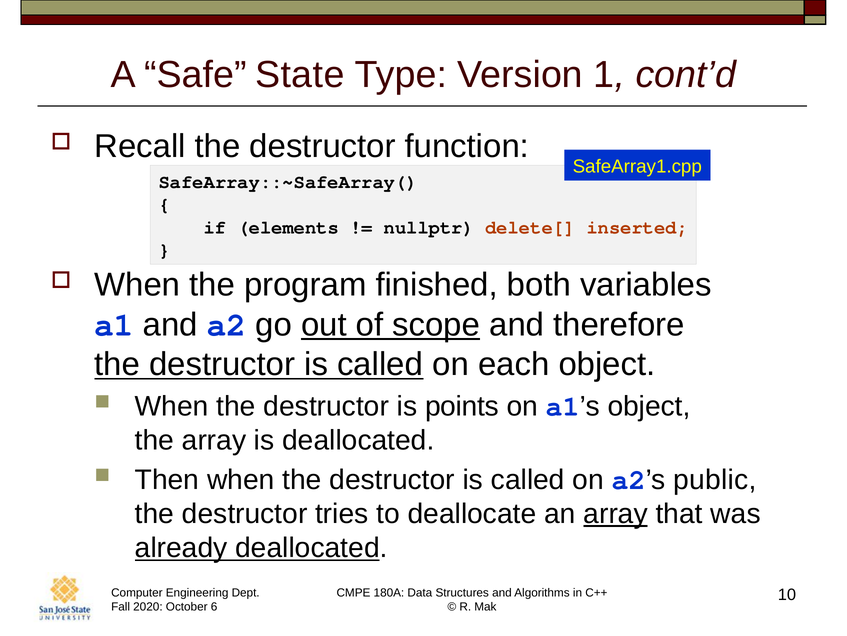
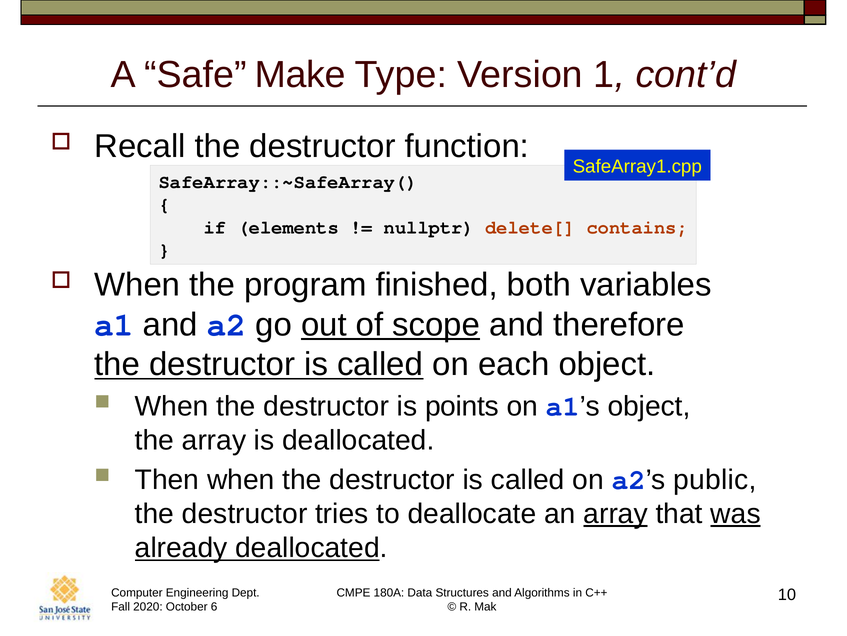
State: State -> Make
inserted: inserted -> contains
was underline: none -> present
